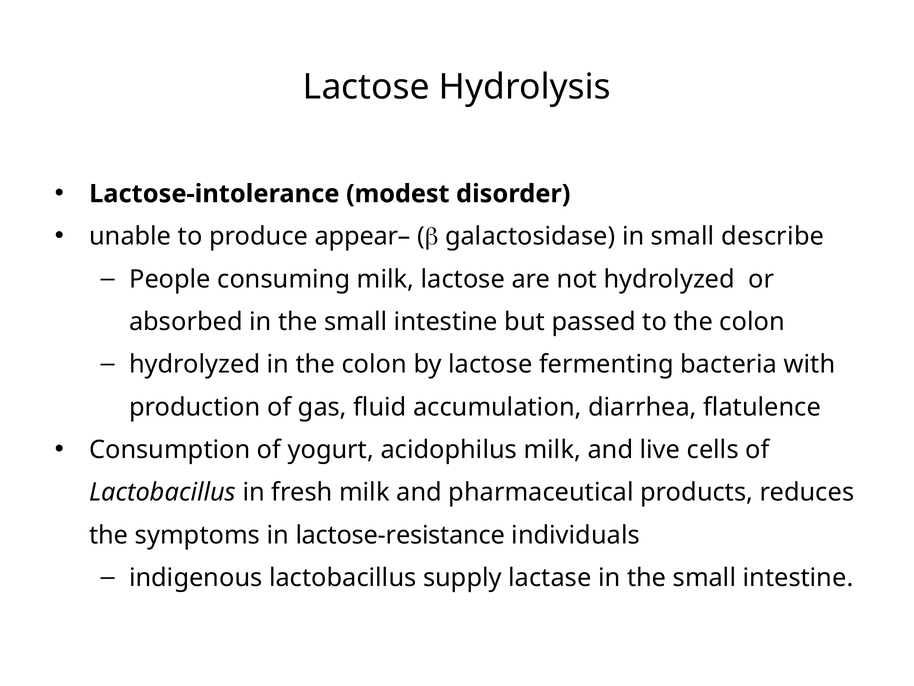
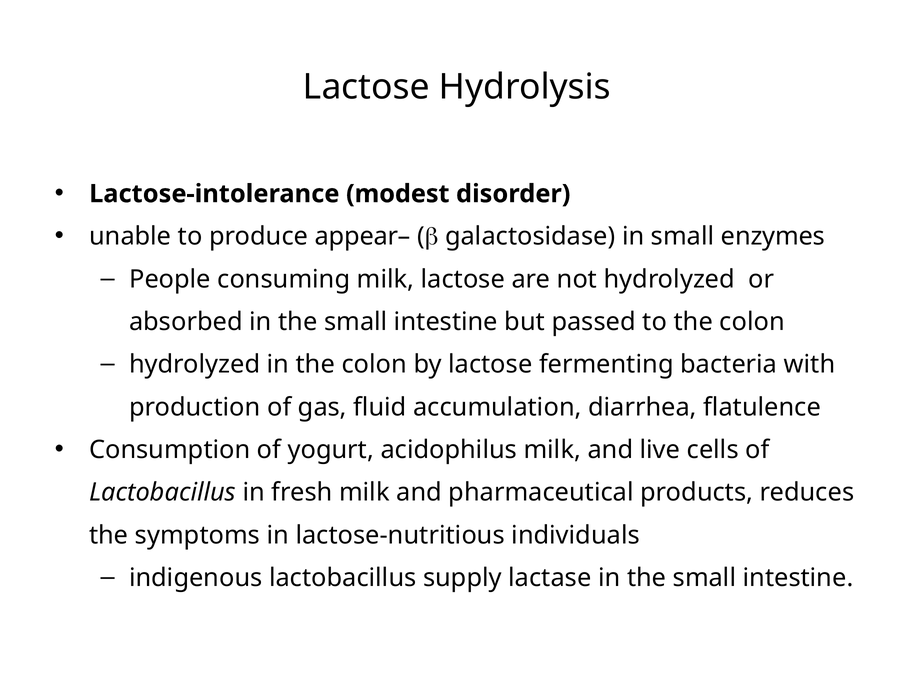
describe: describe -> enzymes
lactose-resistance: lactose-resistance -> lactose-nutritious
